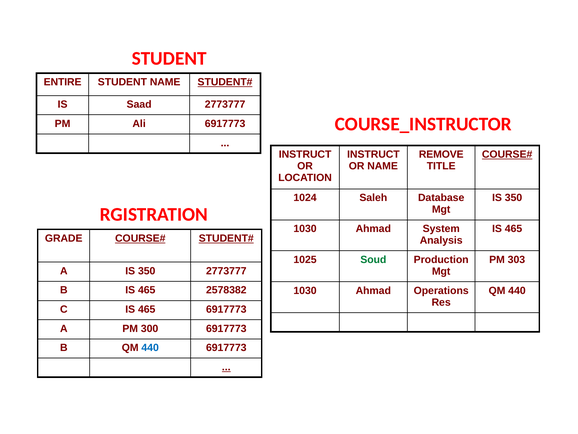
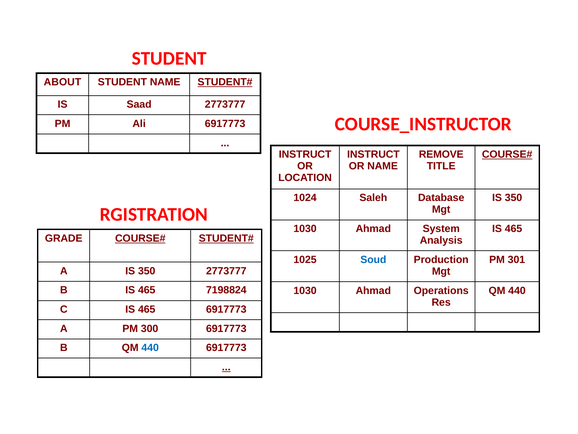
ENTIRE: ENTIRE -> ABOUT
Soud colour: green -> blue
303: 303 -> 301
2578382: 2578382 -> 7198824
